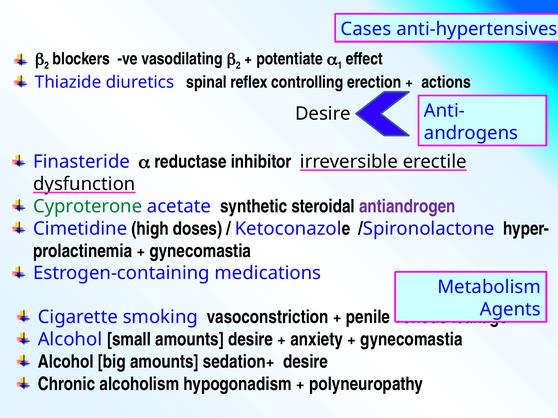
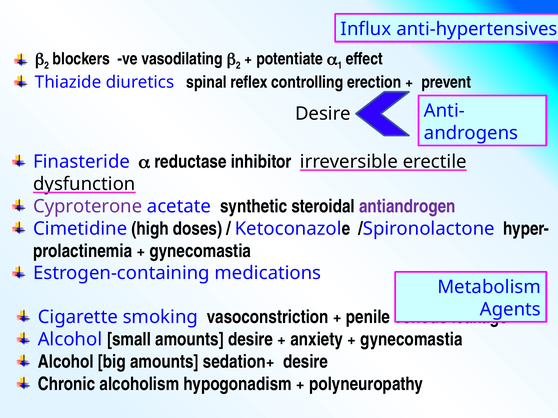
Cases: Cases -> Influx
actions: actions -> prevent
Cyproterone colour: green -> purple
